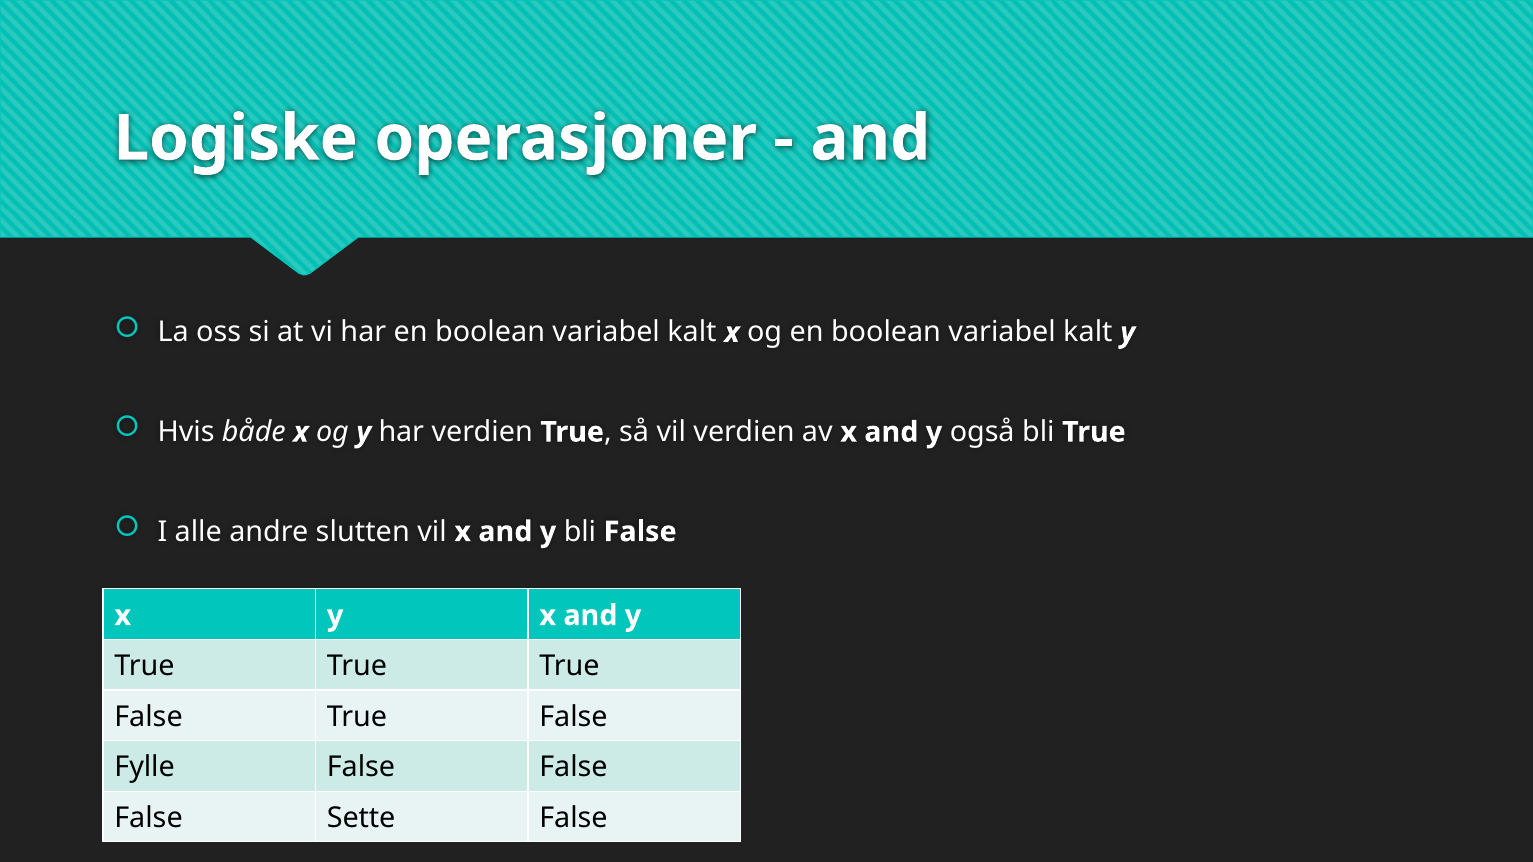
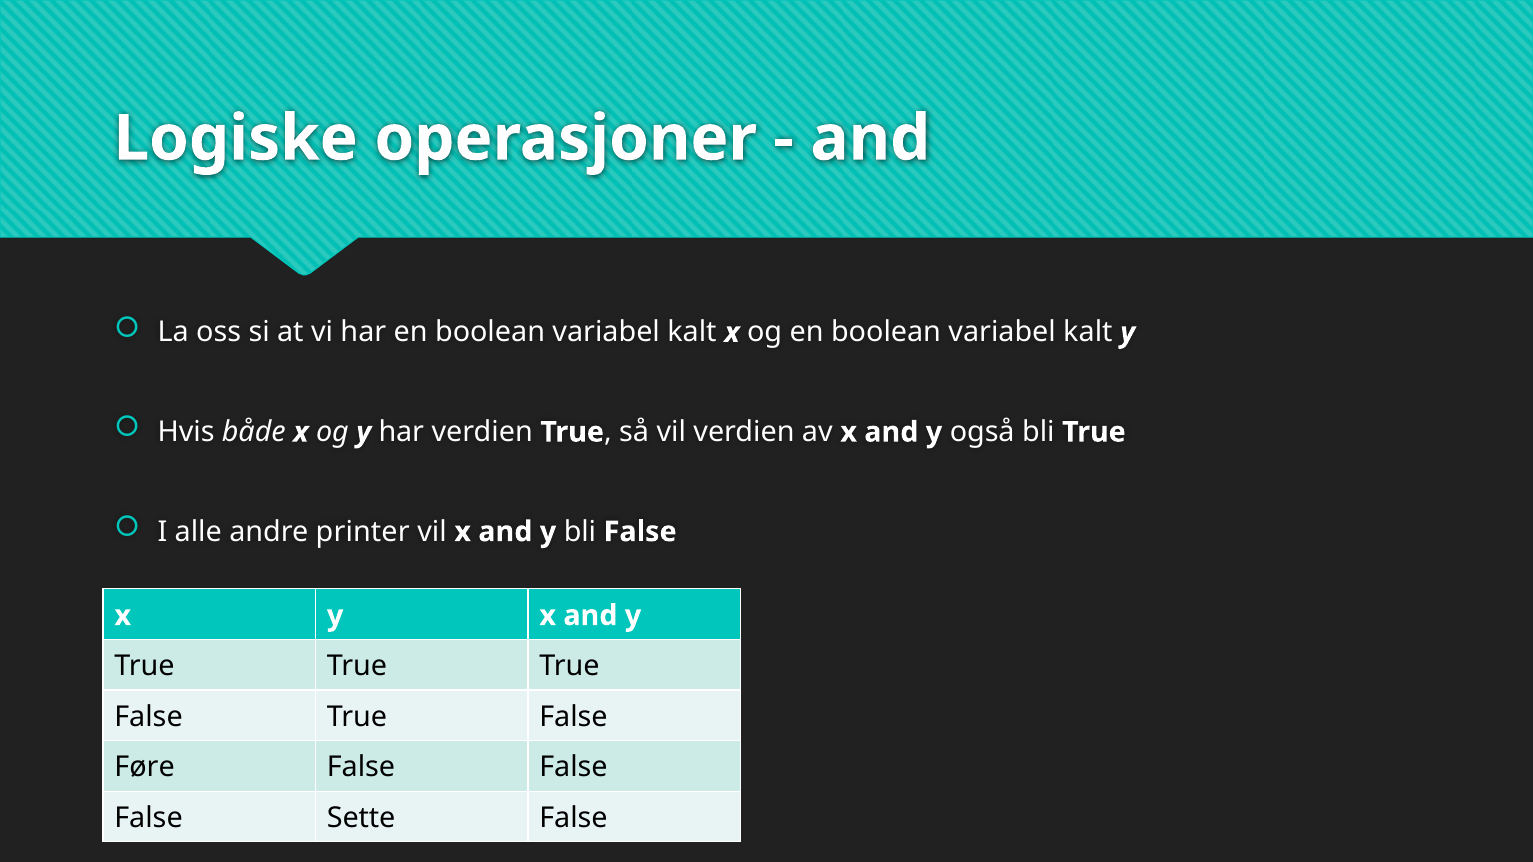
slutten: slutten -> printer
Fylle: Fylle -> Føre
